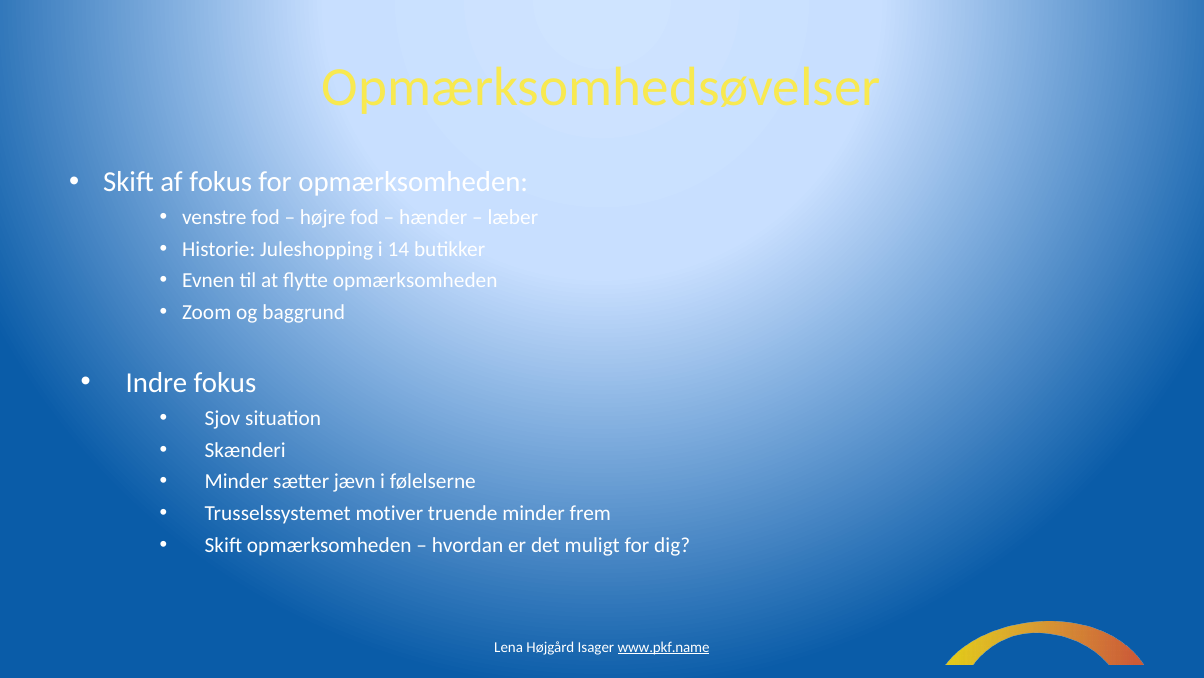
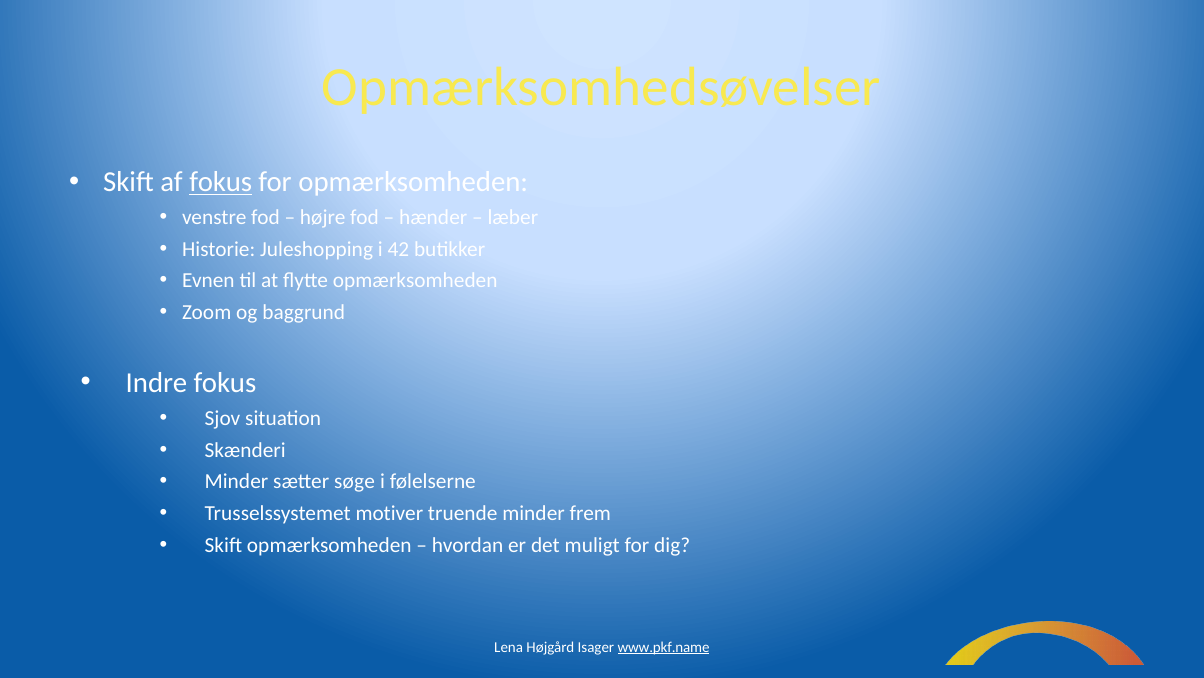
fokus at (221, 182) underline: none -> present
14: 14 -> 42
jævn: jævn -> søge
